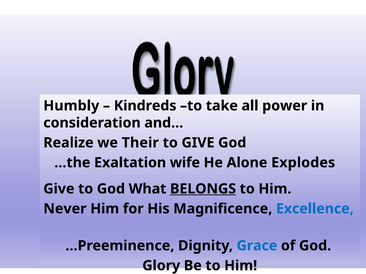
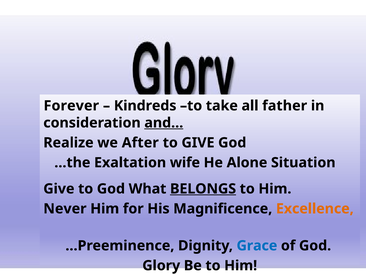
Humbly: Humbly -> Forever
power: power -> father
and… underline: none -> present
Their: Their -> After
Explodes: Explodes -> Situation
Excellence colour: blue -> orange
